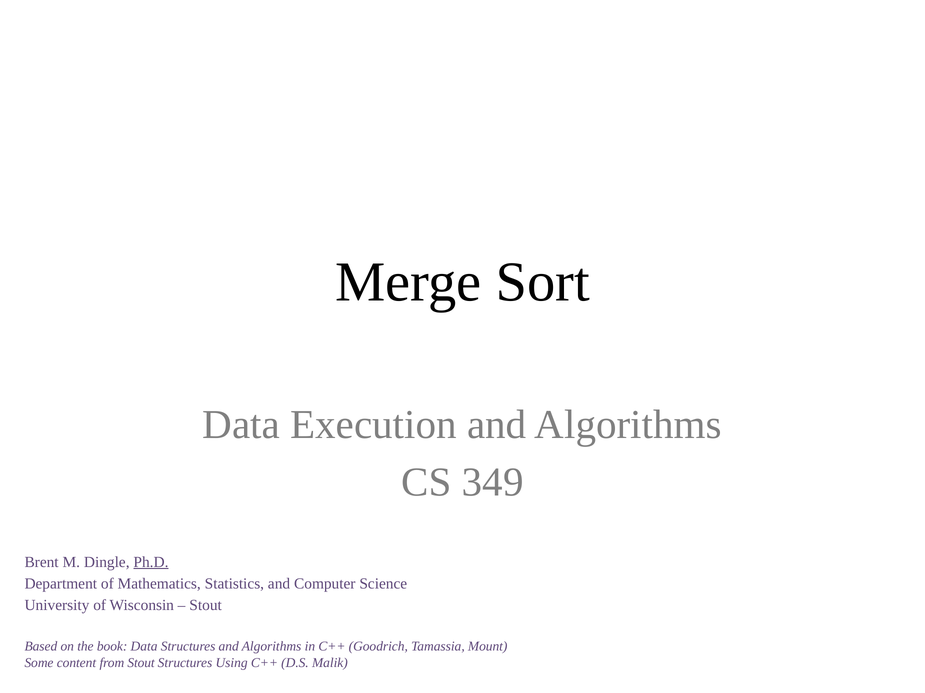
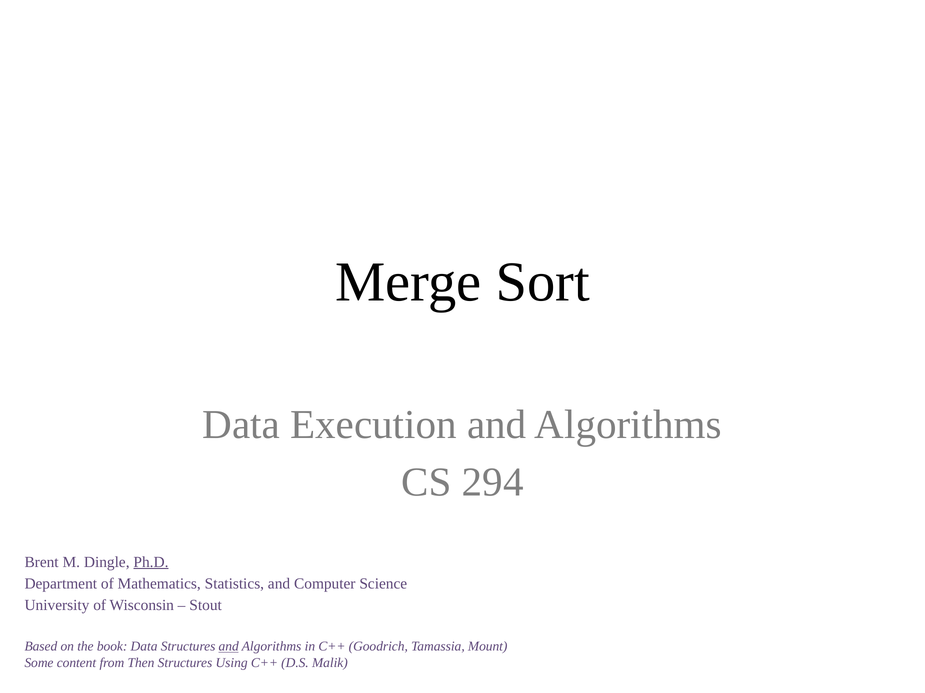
349: 349 -> 294
and at (229, 647) underline: none -> present
from Stout: Stout -> Then
